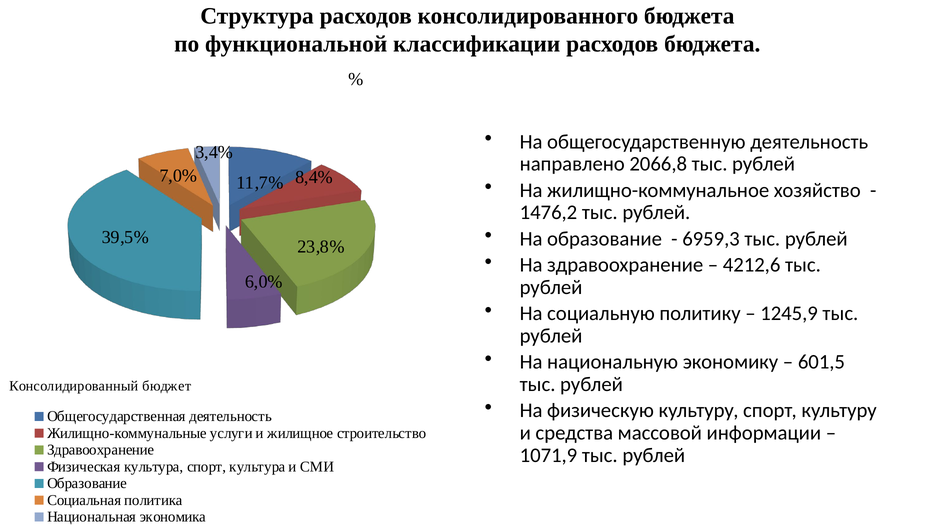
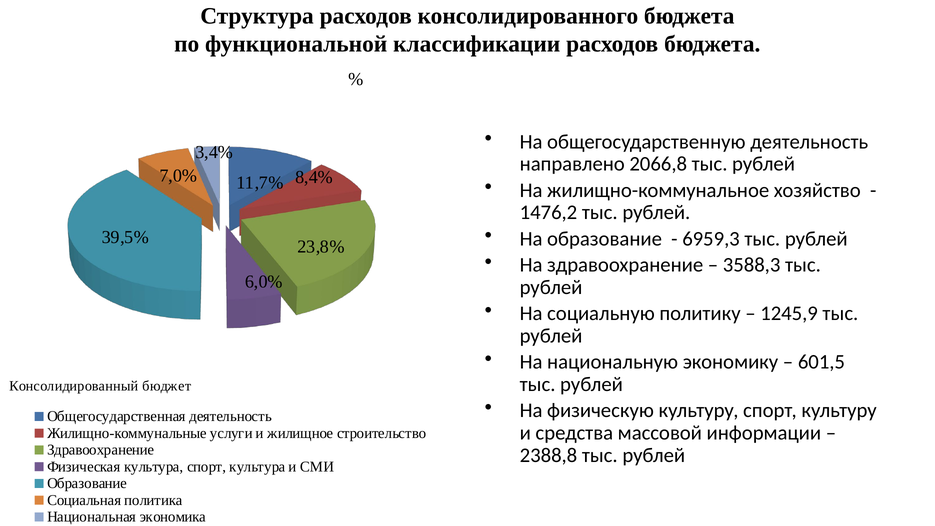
4212,6: 4212,6 -> 3588,3
1071,9: 1071,9 -> 2388,8
